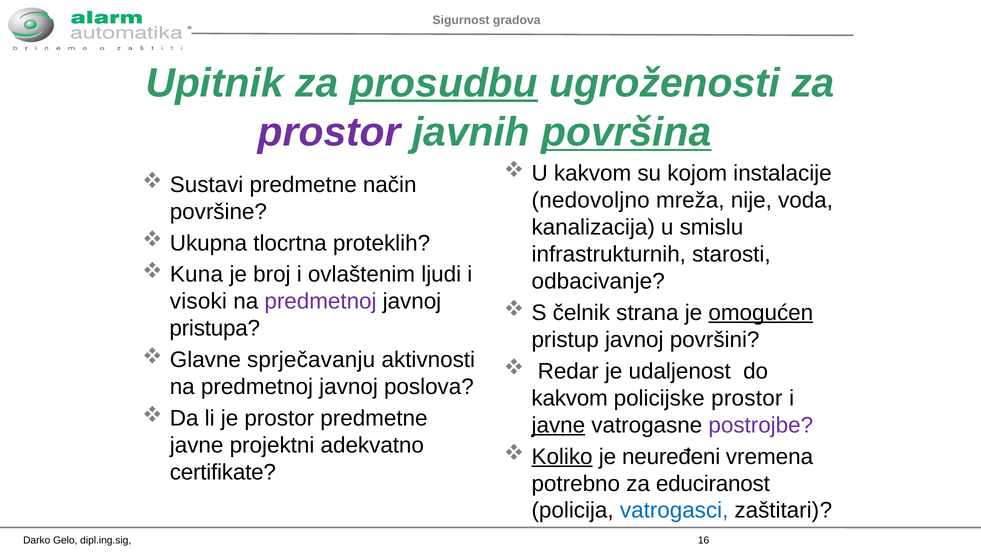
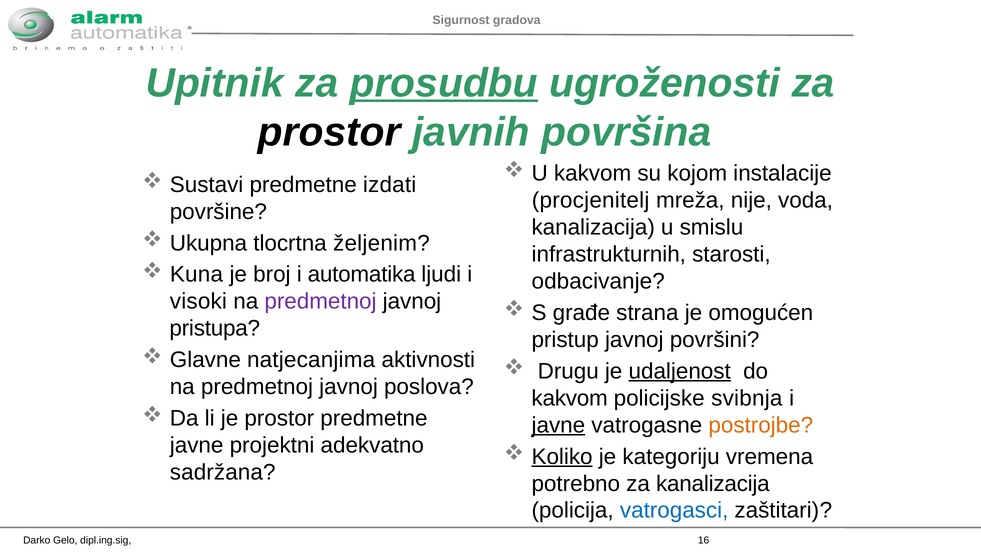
prostor at (329, 132) colour: purple -> black
površina underline: present -> none
način: način -> izdati
nedovoljno: nedovoljno -> procjenitelj
proteklih: proteklih -> željenim
ovlaštenim: ovlaštenim -> automatika
čelnik: čelnik -> građe
omogućen underline: present -> none
sprječavanju: sprječavanju -> natjecanjima
Redar: Redar -> Drugu
udaljenost underline: none -> present
policijske prostor: prostor -> svibnja
postrojbe colour: purple -> orange
neuređeni: neuređeni -> kategoriju
certifikate: certifikate -> sadržana
za educiranost: educiranost -> kanalizacija
